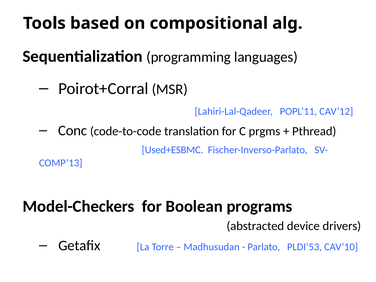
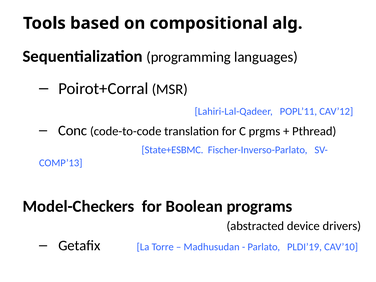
Used+ESBMC: Used+ESBMC -> State+ESBMC
PLDI’53: PLDI’53 -> PLDI’19
